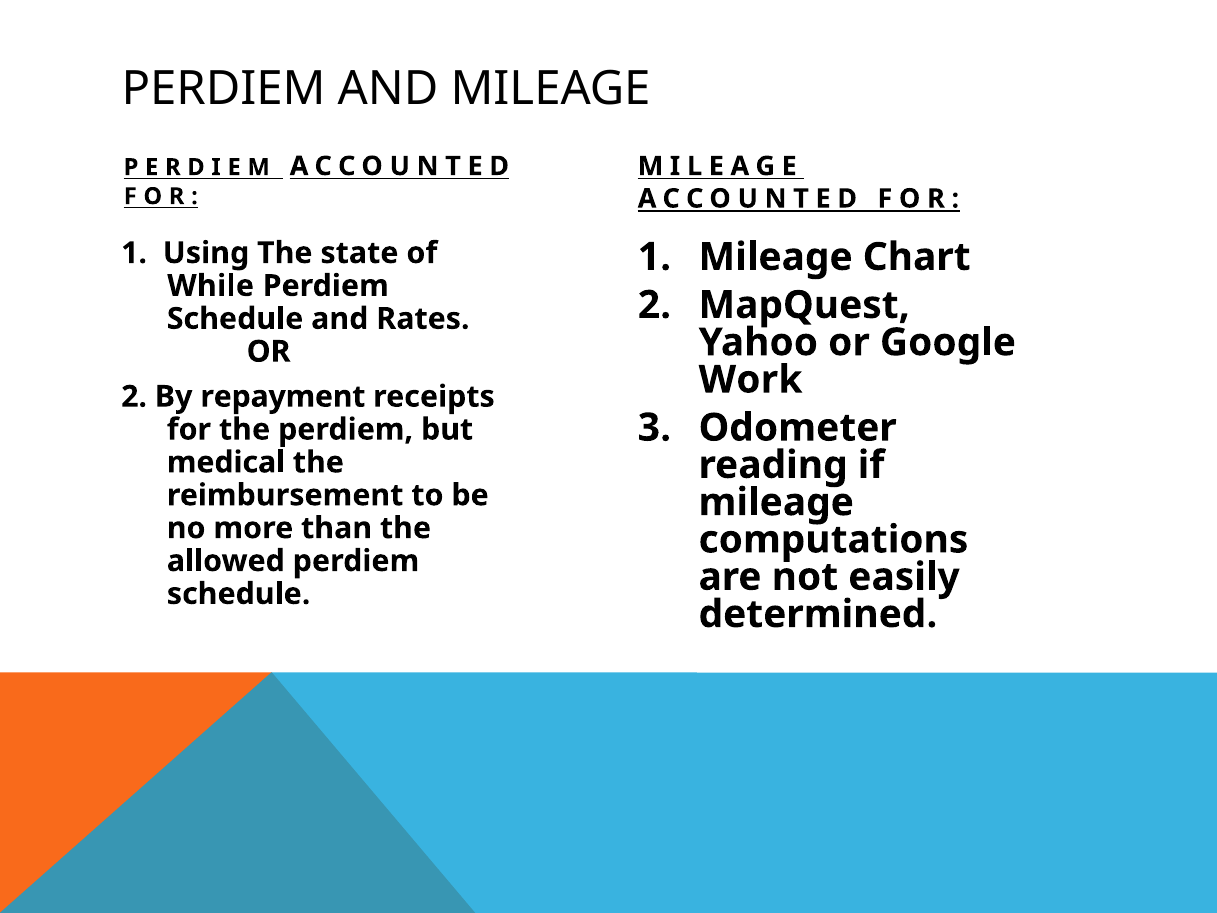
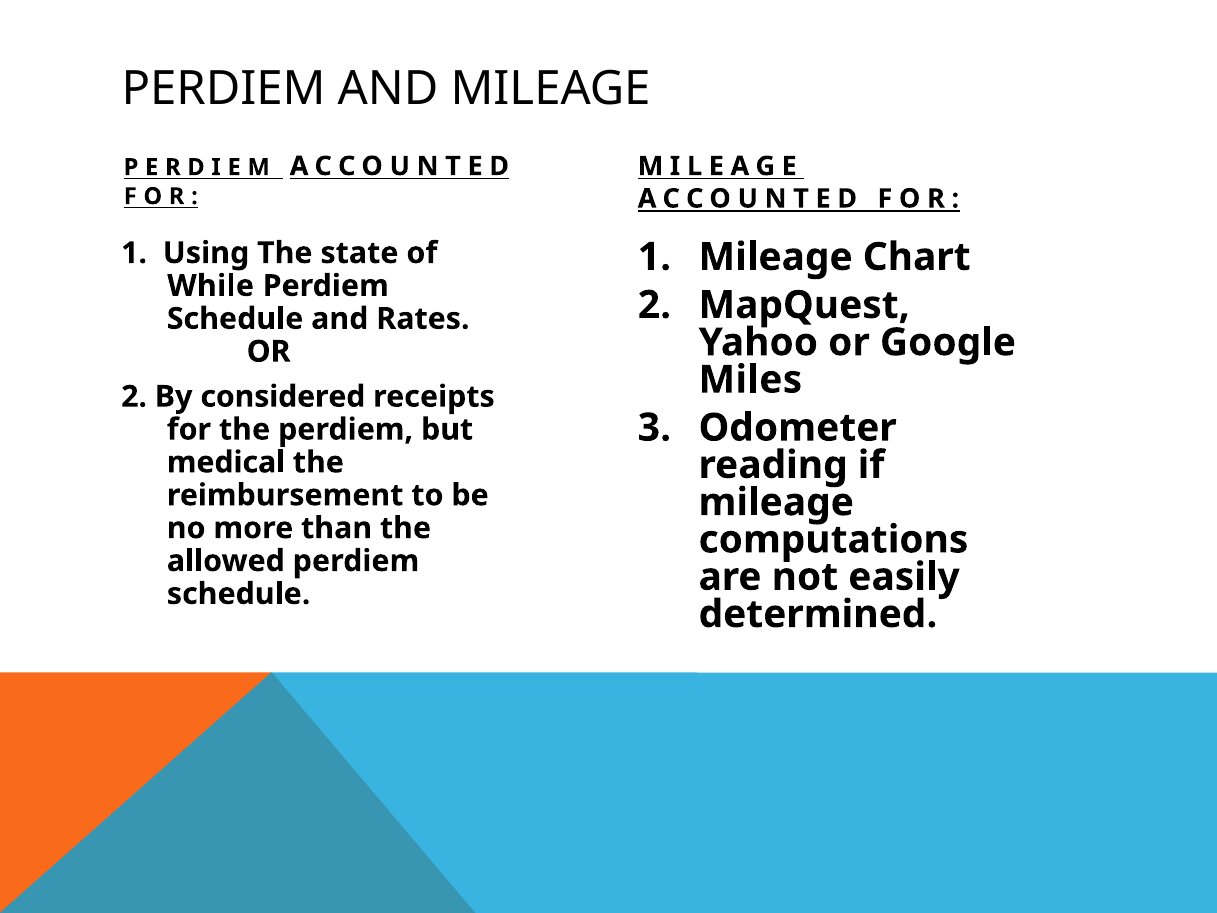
Work: Work -> Miles
repayment: repayment -> considered
